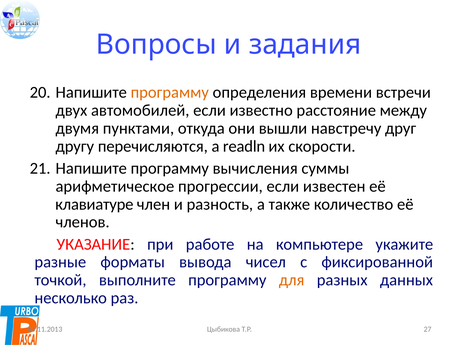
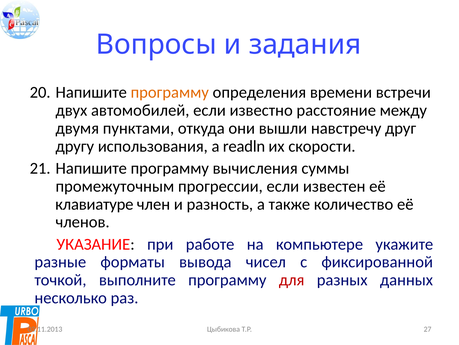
перечисляются: перечисляются -> использования
арифметическое: арифметическое -> промежуточным
для colour: orange -> red
